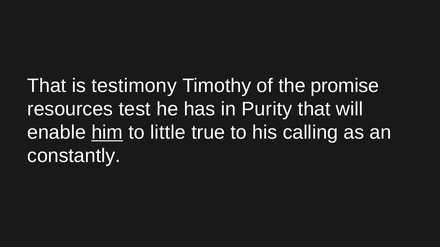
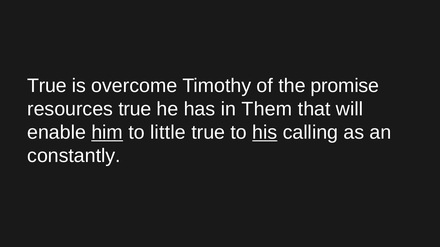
That at (47, 86): That -> True
testimony: testimony -> overcome
resources test: test -> true
Purity: Purity -> Them
his underline: none -> present
